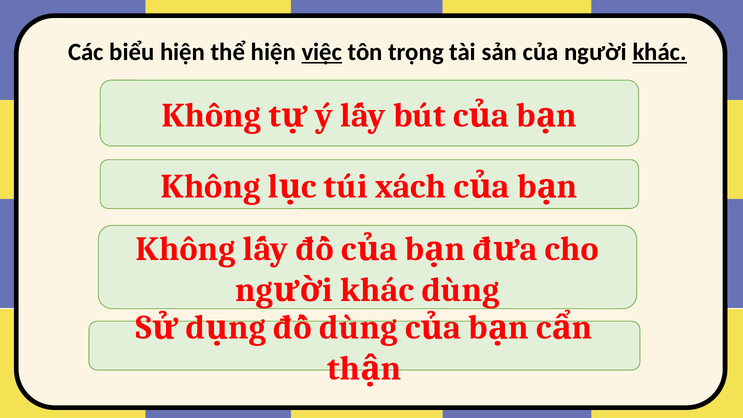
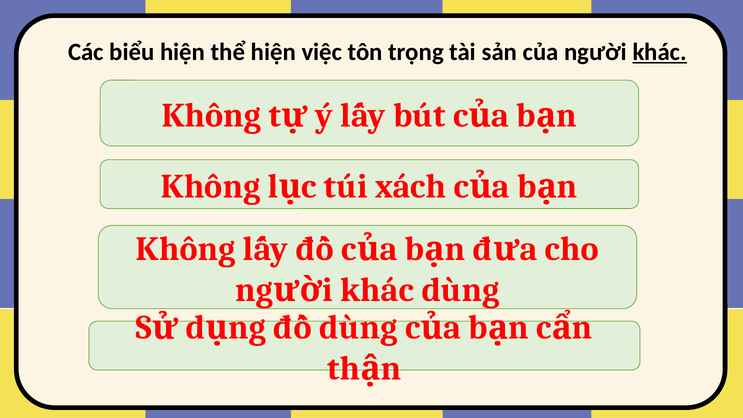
việc underline: present -> none
